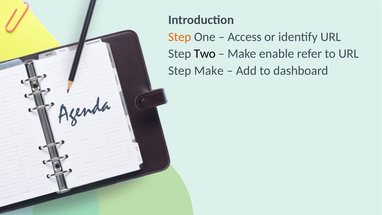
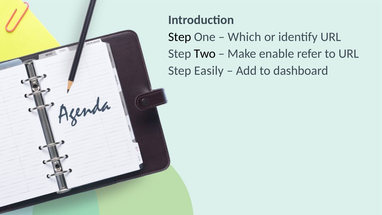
Step at (180, 37) colour: orange -> black
Access: Access -> Which
Step Make: Make -> Easily
